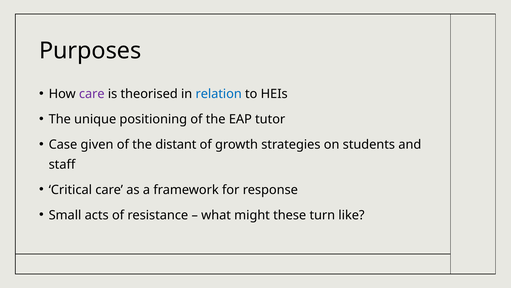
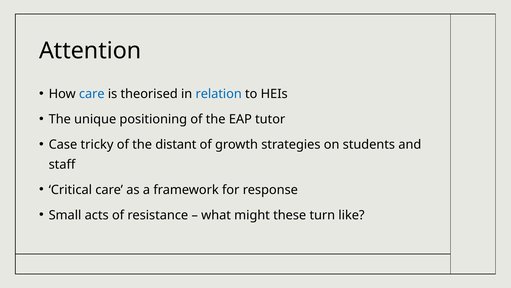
Purposes: Purposes -> Attention
care at (92, 94) colour: purple -> blue
given: given -> tricky
